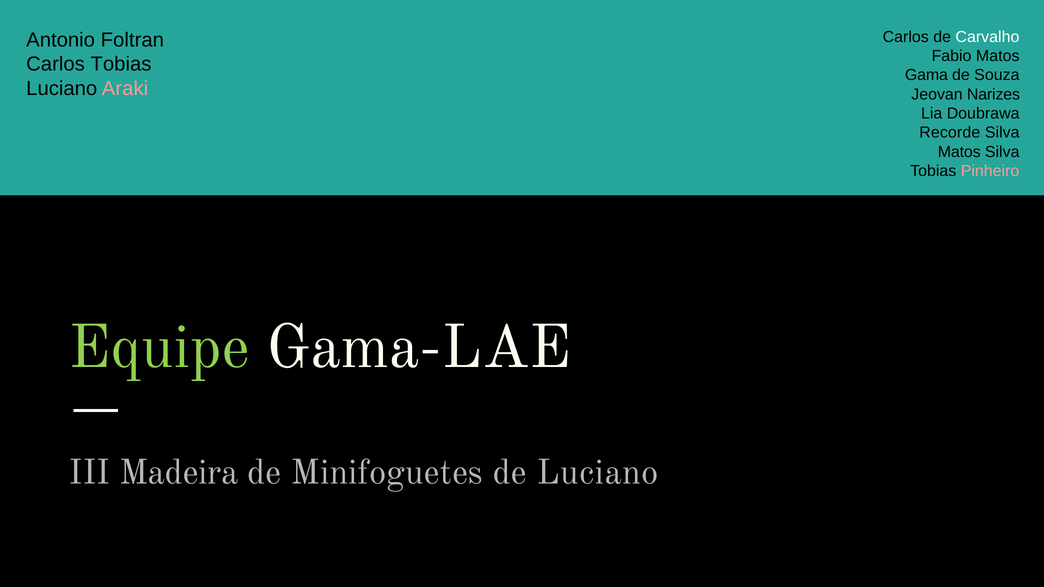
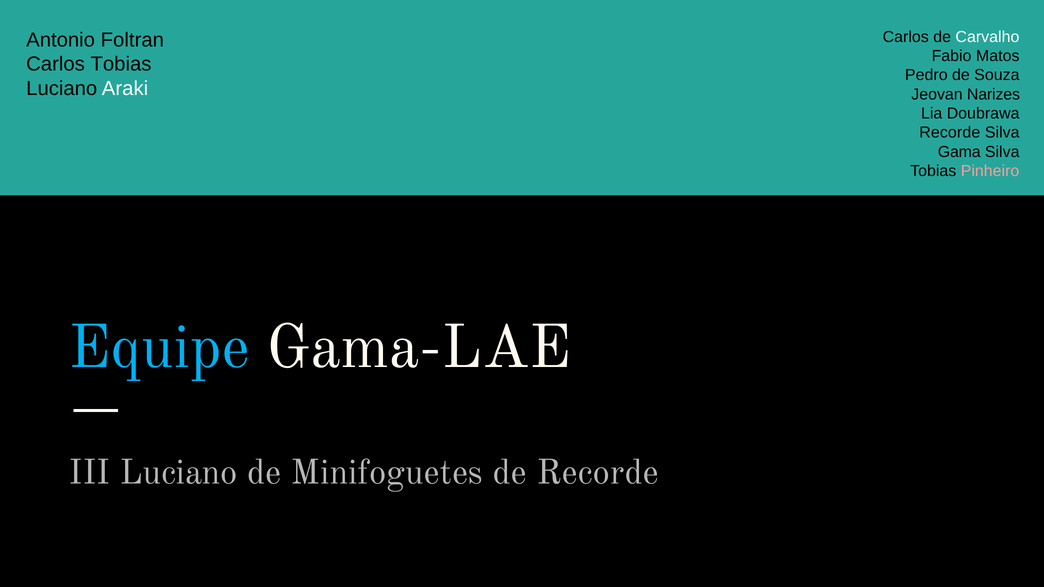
Gama: Gama -> Pedro
Araki colour: pink -> white
Matos at (959, 152): Matos -> Gama
Equipe colour: light green -> light blue
III Madeira: Madeira -> Luciano
de Luciano: Luciano -> Recorde
